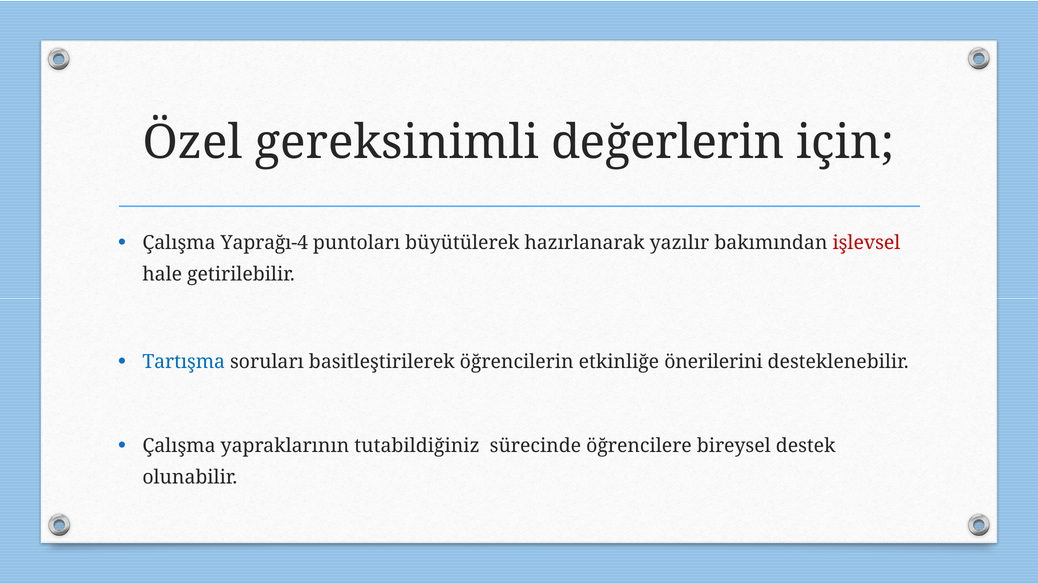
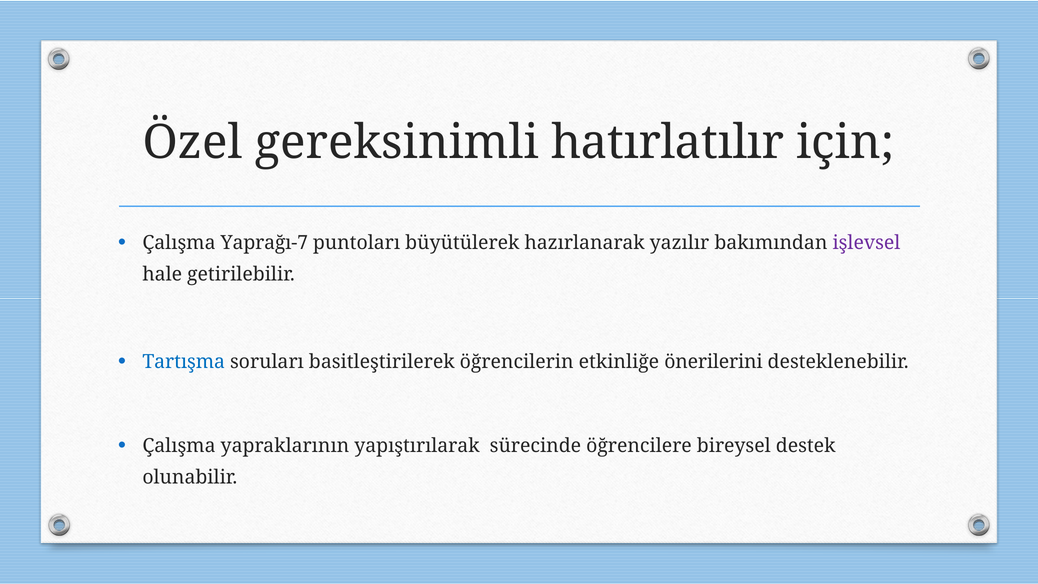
değerlerin: değerlerin -> hatırlatılır
Yaprağı-4: Yaprağı-4 -> Yaprağı-7
işlevsel colour: red -> purple
tutabildiğiniz: tutabildiğiniz -> yapıştırılarak
